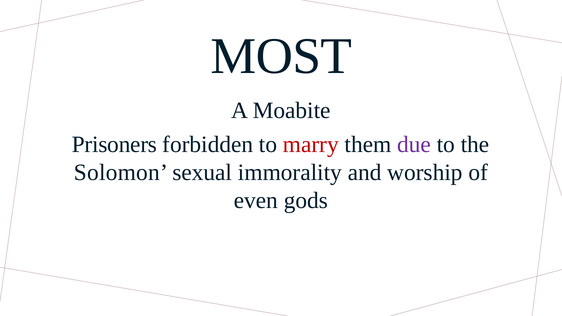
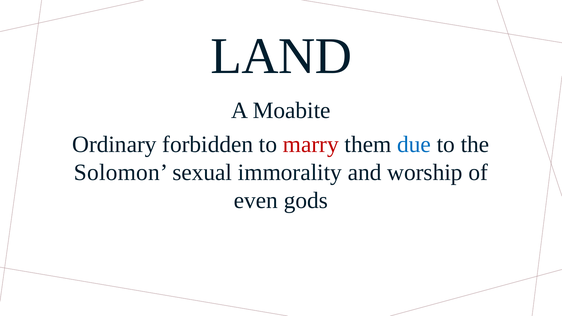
MOST: MOST -> LAND
Prisoners: Prisoners -> Ordinary
due colour: purple -> blue
